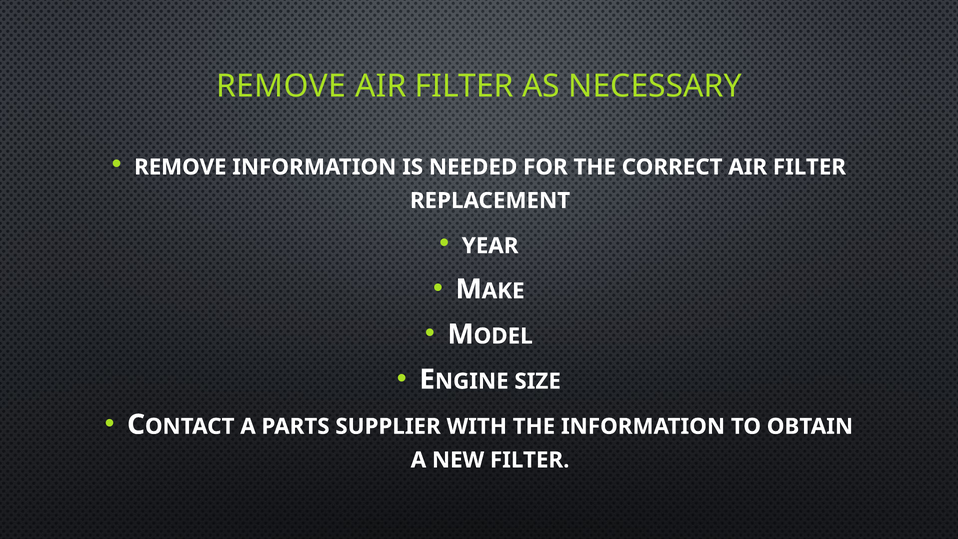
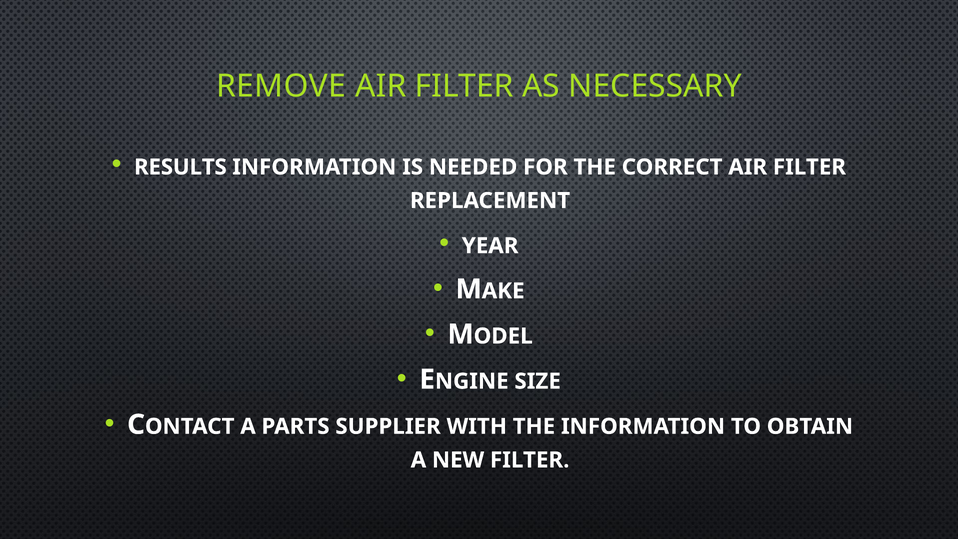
REMOVE at (180, 167): REMOVE -> RESULTS
